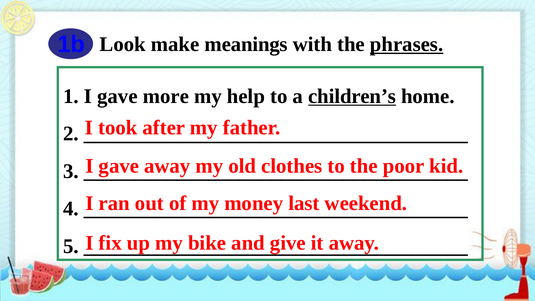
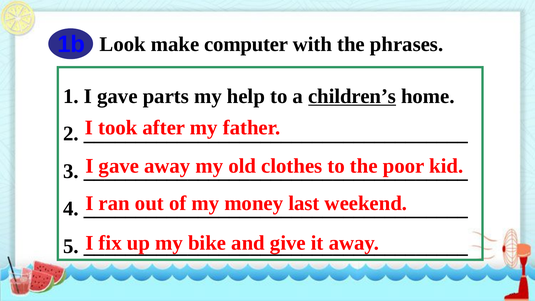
meanings: meanings -> computer
phrases underline: present -> none
more: more -> parts
